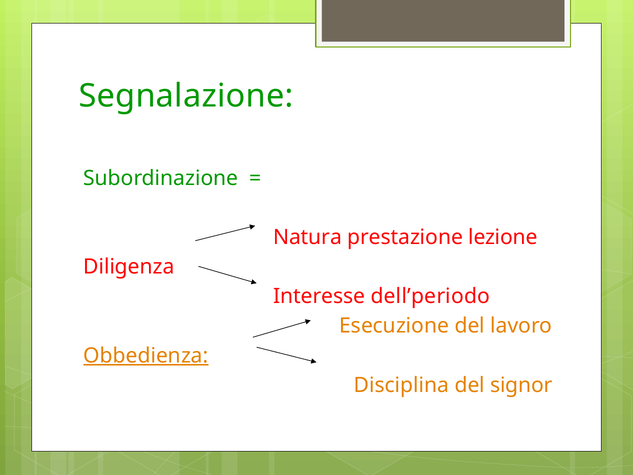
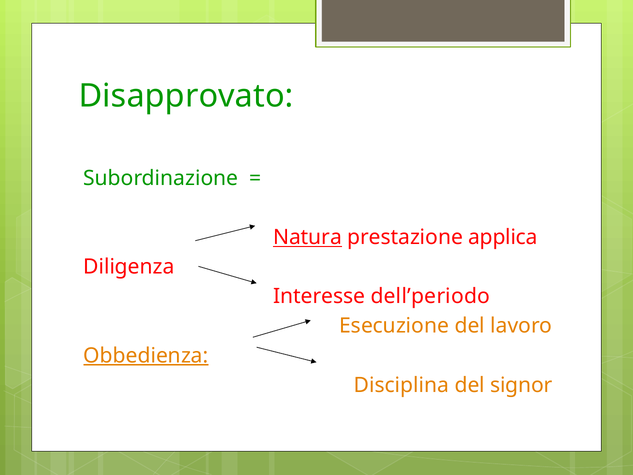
Segnalazione: Segnalazione -> Disapprovato
Natura underline: none -> present
lezione: lezione -> applica
